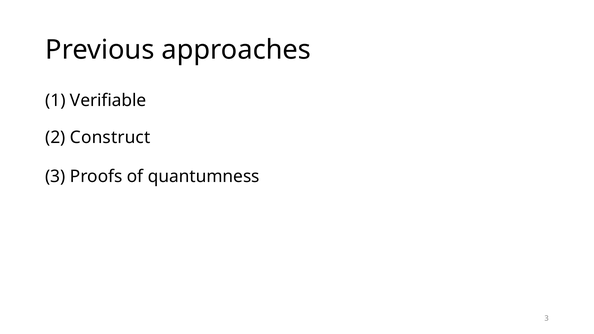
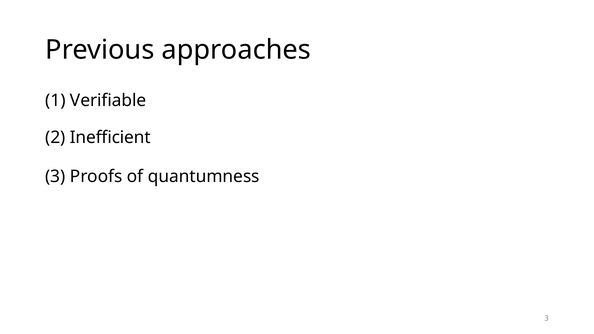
Construct: Construct -> Inefficient
